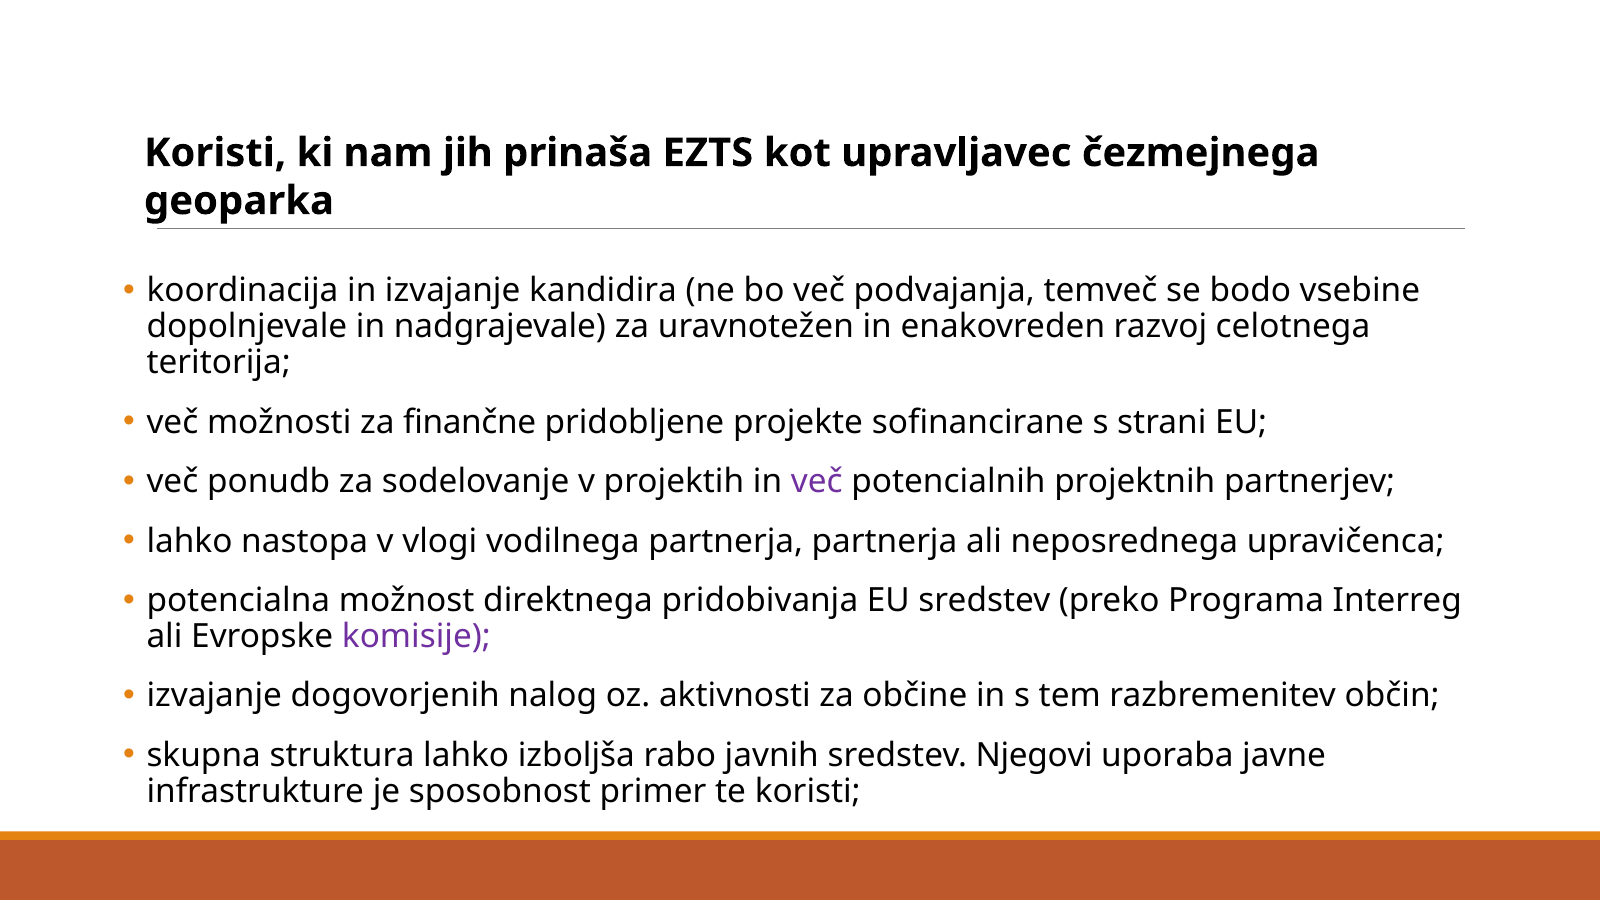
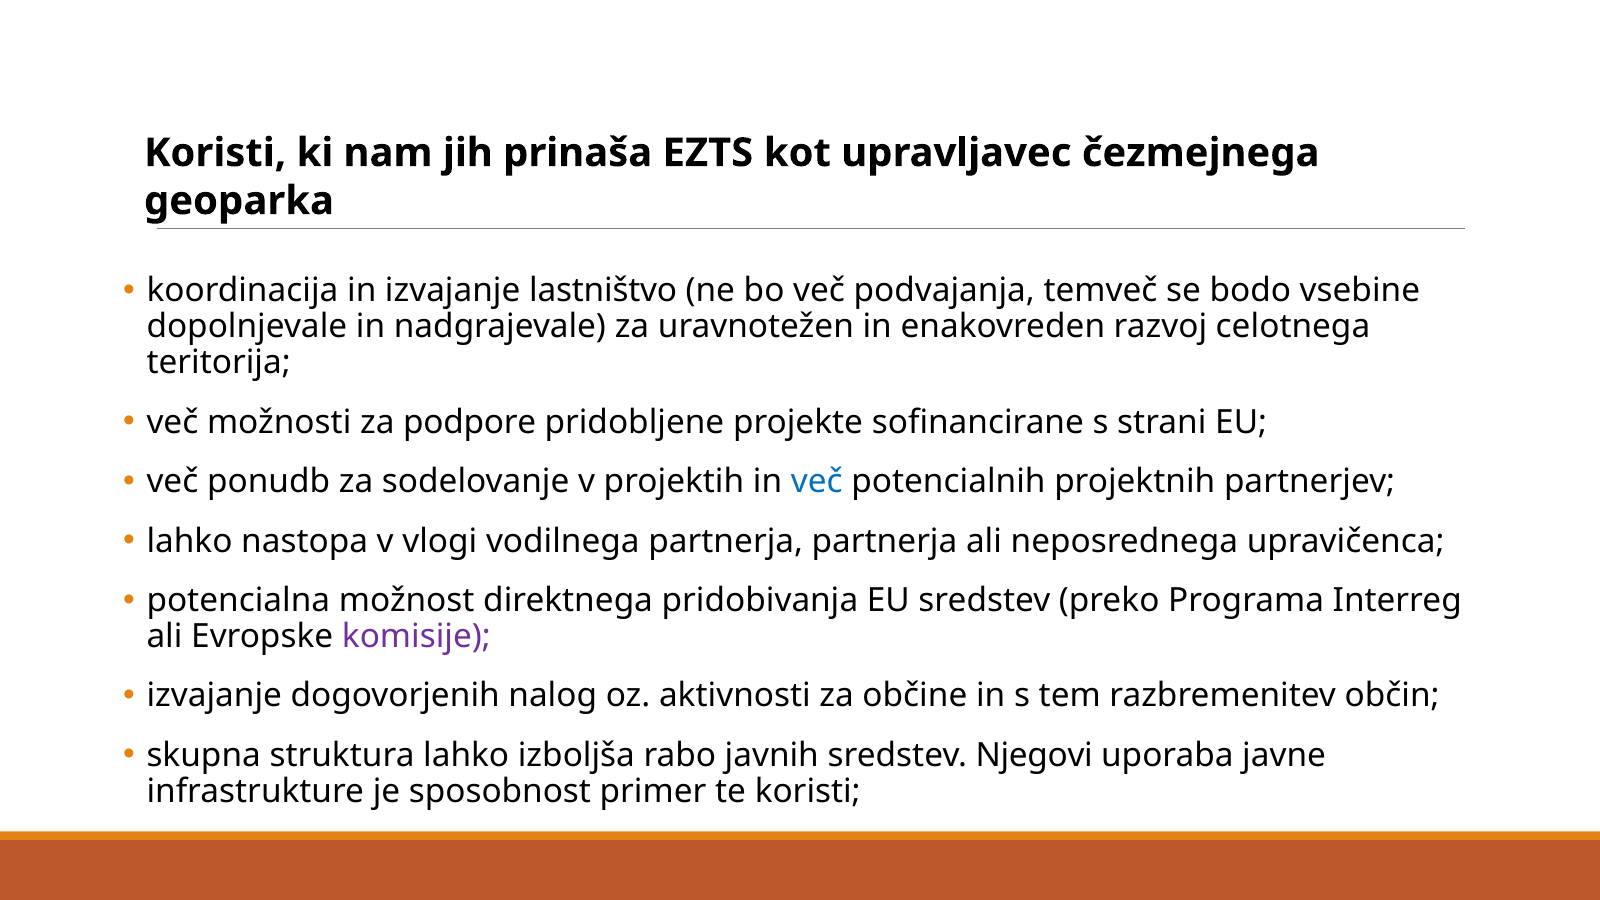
kandidira: kandidira -> lastništvo
finančne: finančne -> podpore
več at (817, 482) colour: purple -> blue
